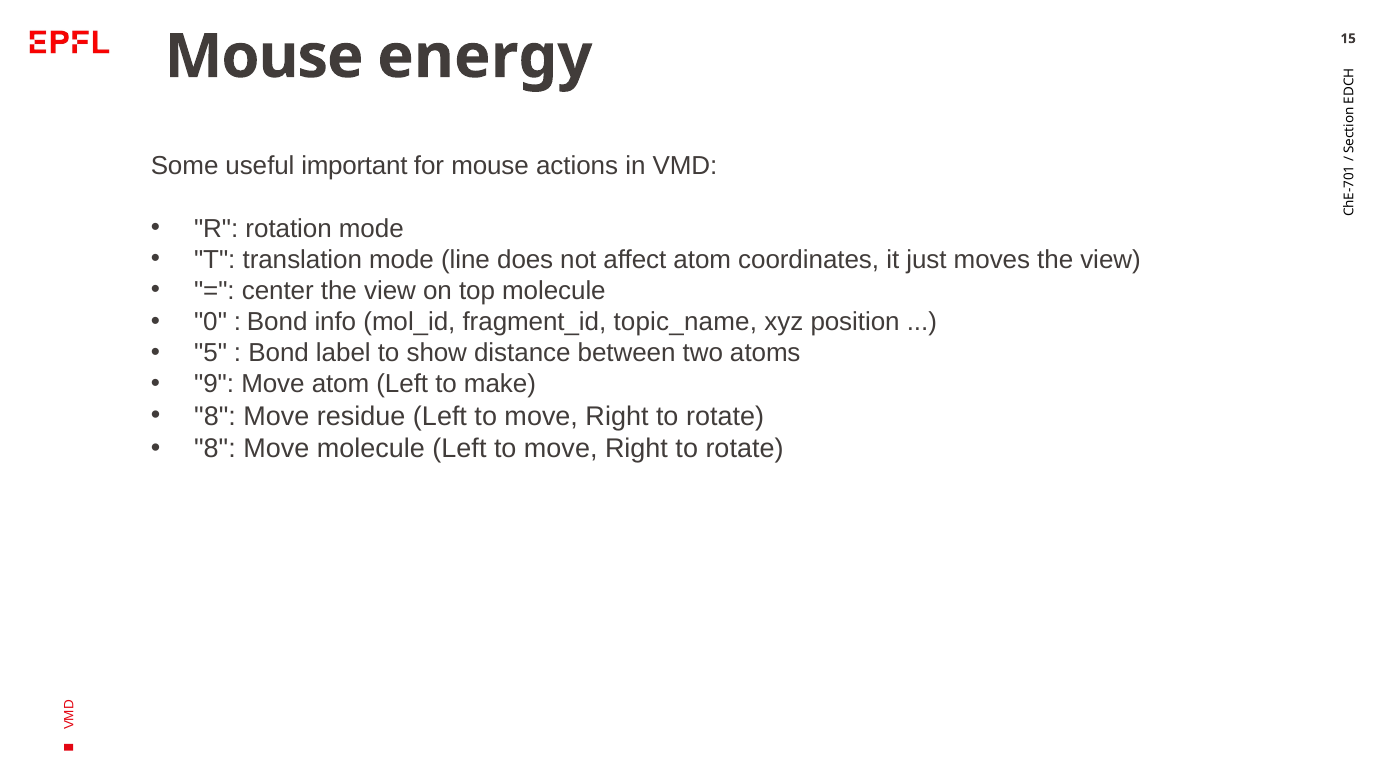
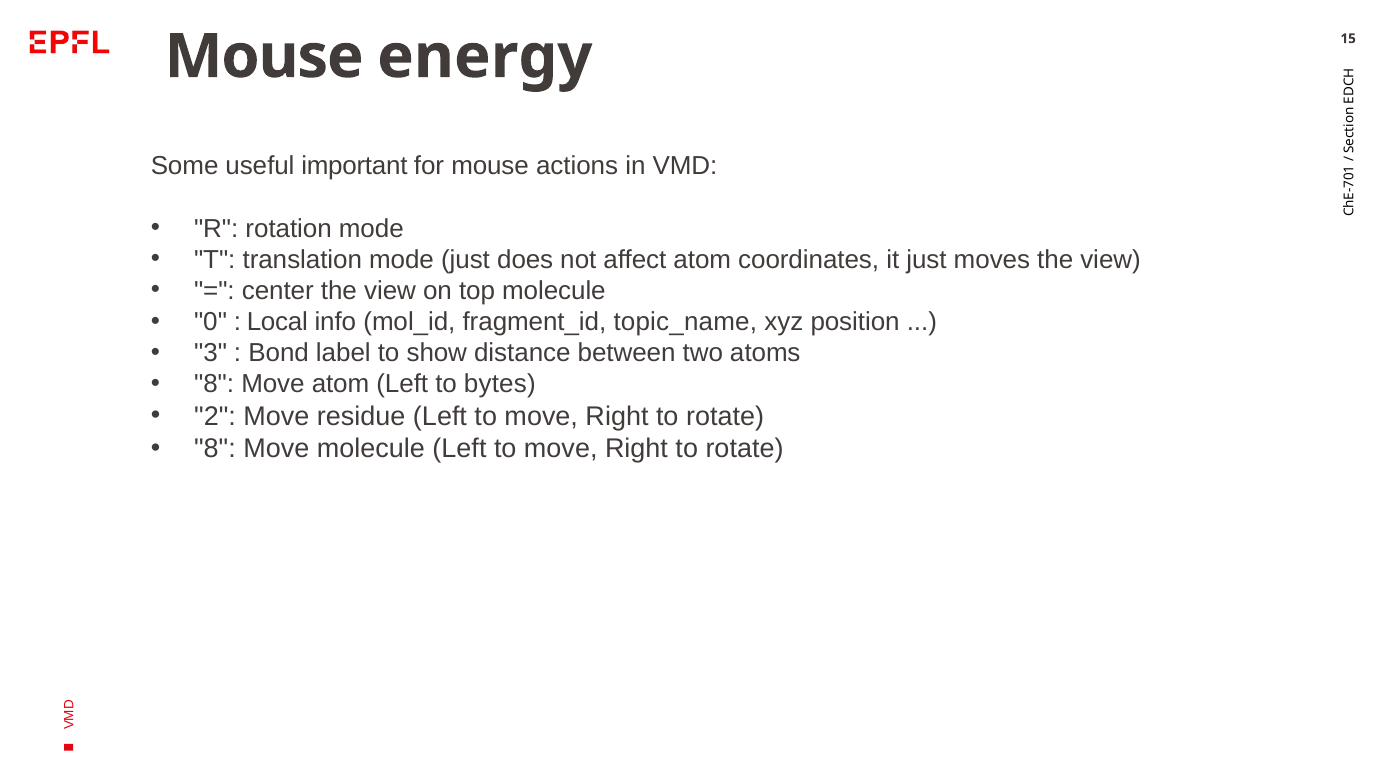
mode line: line -> just
Bond at (277, 322): Bond -> Local
5: 5 -> 3
9 at (214, 384): 9 -> 8
make: make -> bytes
8 at (215, 416): 8 -> 2
